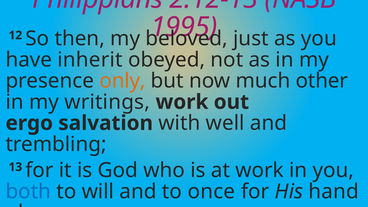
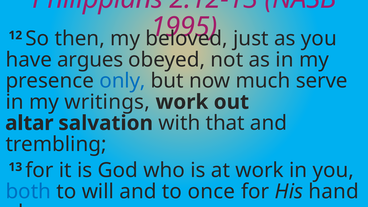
inherit: inherit -> argues
only colour: orange -> blue
other: other -> serve
ergo: ergo -> altar
well: well -> that
